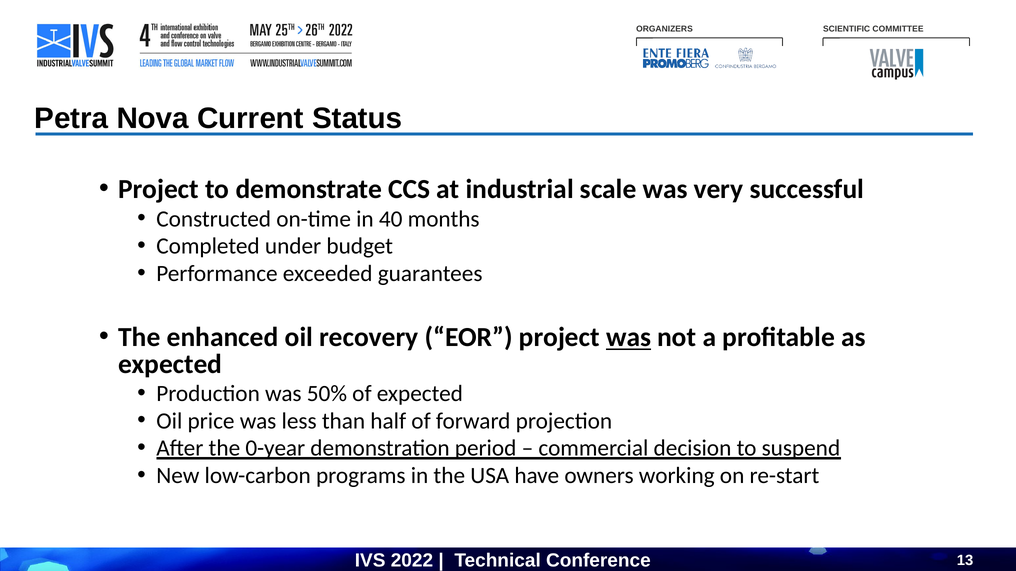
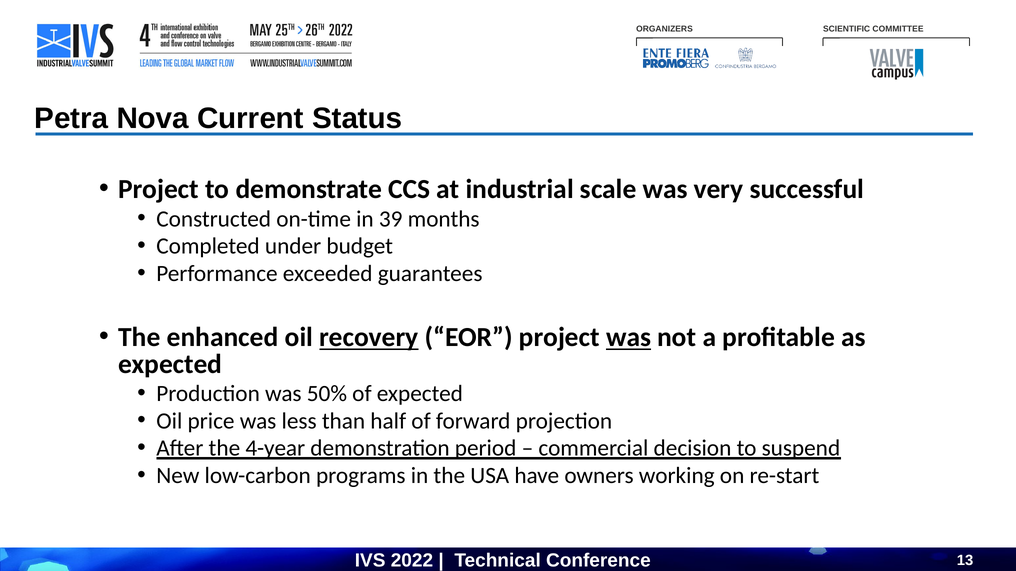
40: 40 -> 39
recovery underline: none -> present
0-year: 0-year -> 4-year
